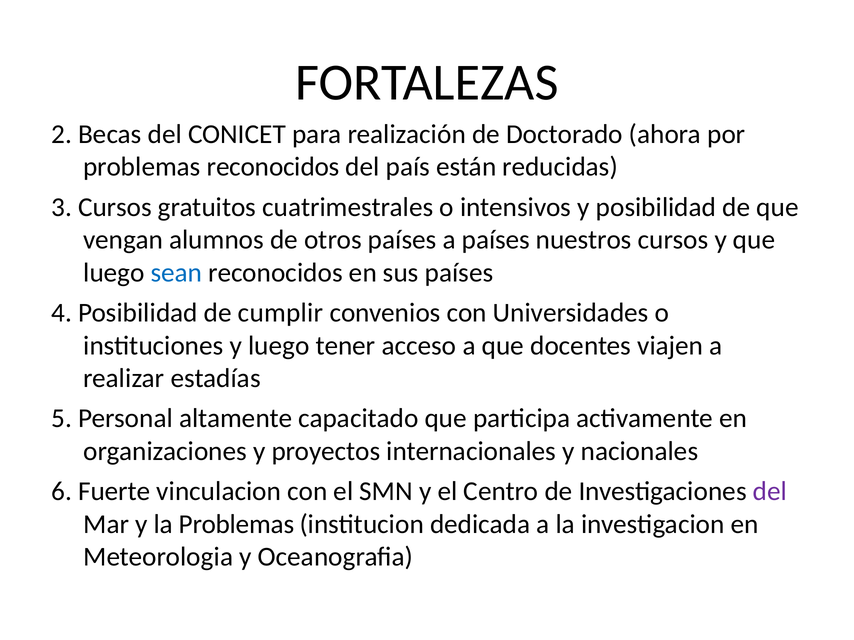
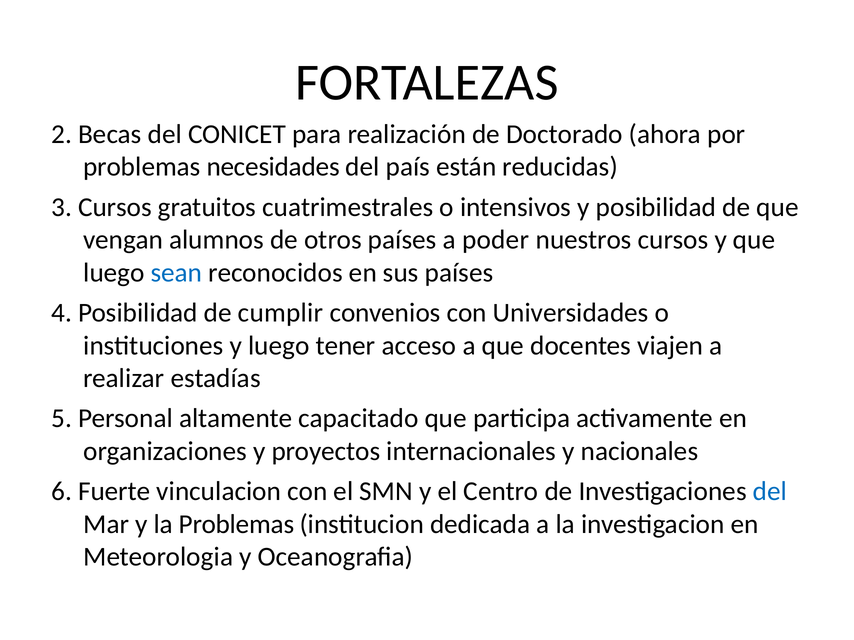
problemas reconocidos: reconocidos -> necesidades
a países: países -> poder
del at (770, 492) colour: purple -> blue
